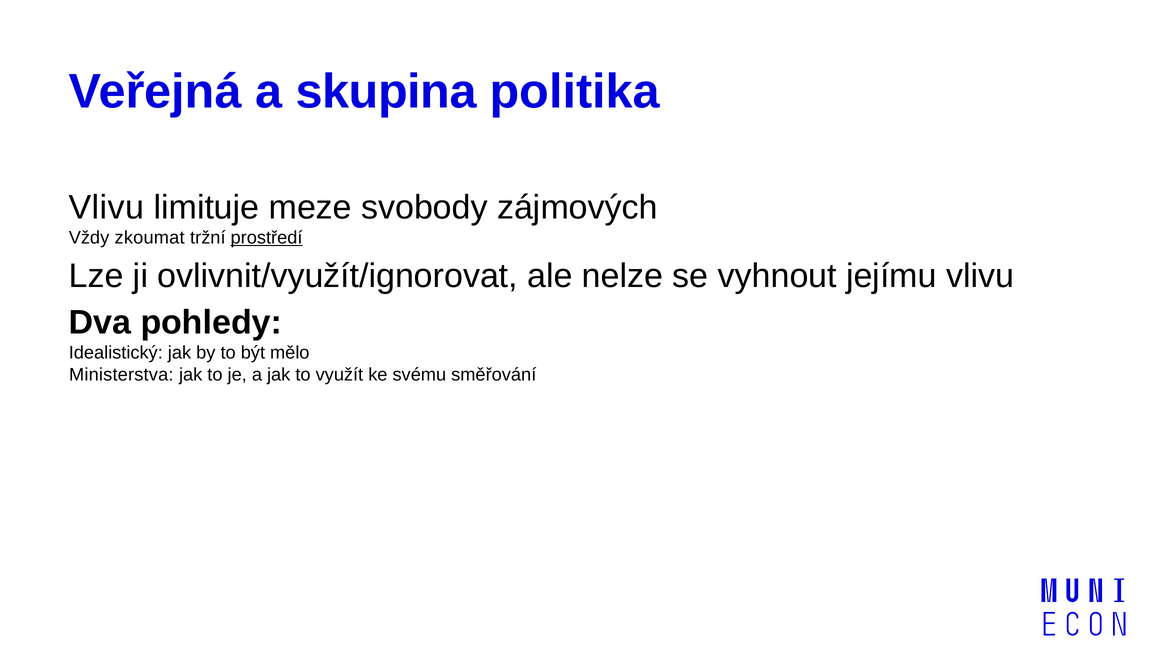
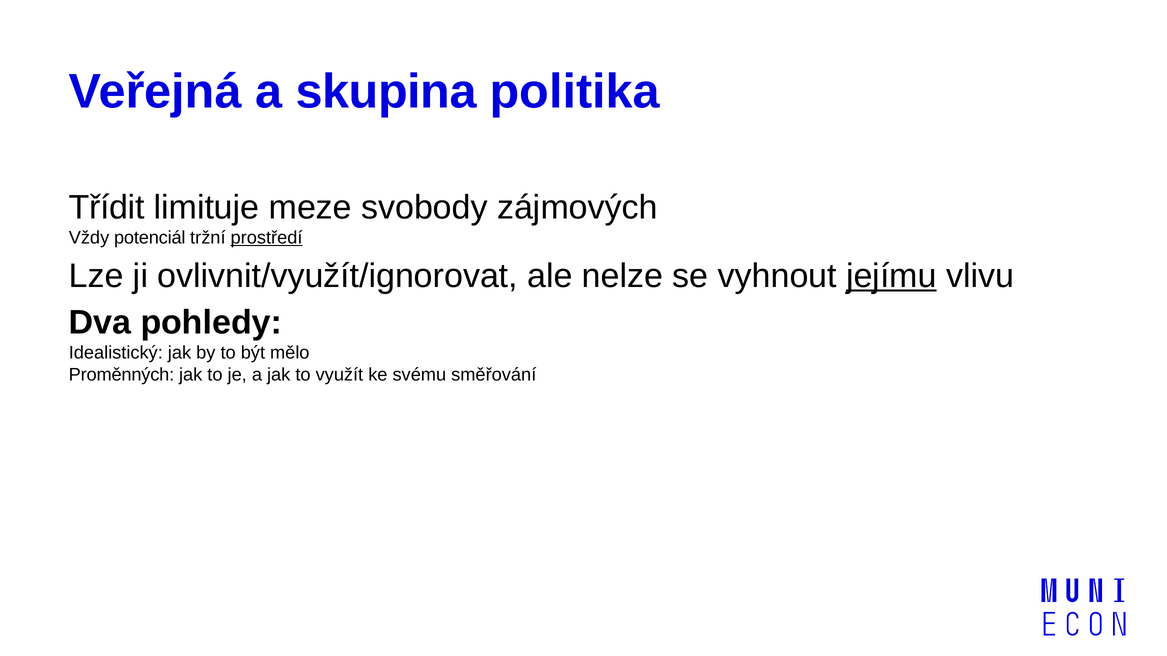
Vlivu at (106, 208): Vlivu -> Třídit
zkoumat: zkoumat -> potenciál
jejímu underline: none -> present
Ministerstva: Ministerstva -> Proměnných
